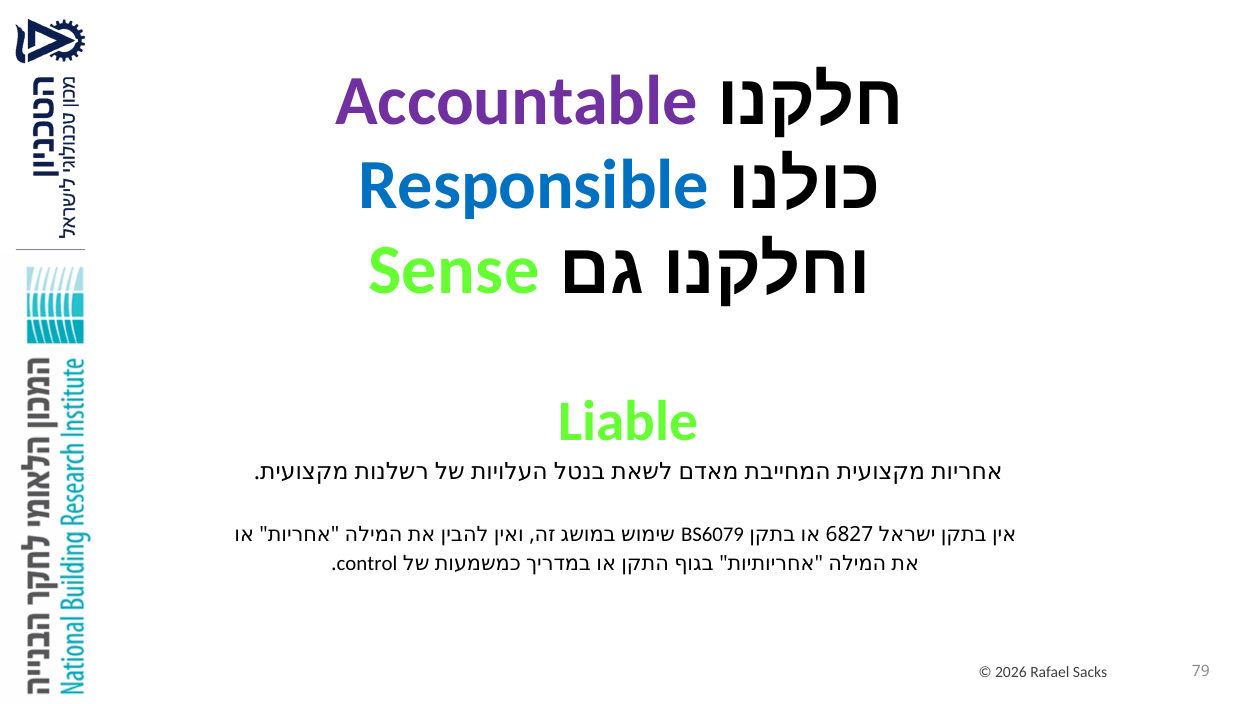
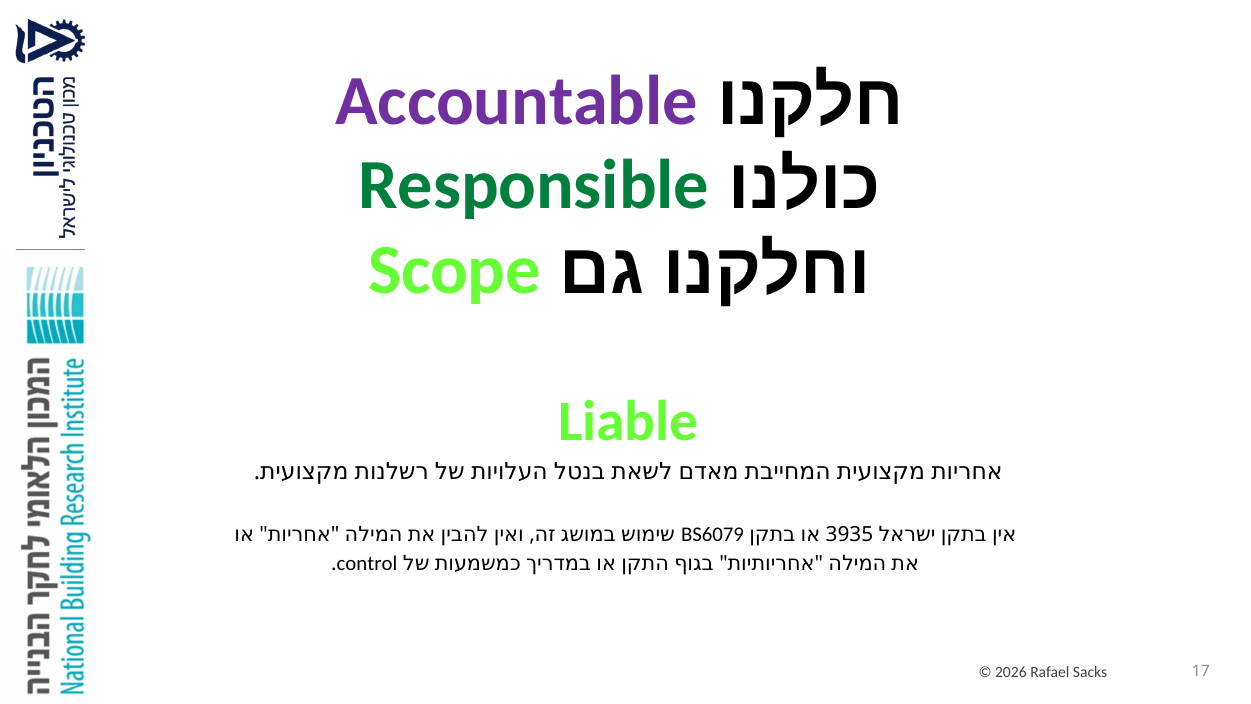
Responsible colour: blue -> green
Sense: Sense -> Scope
6827: 6827 -> 3935
79: 79 -> 17
